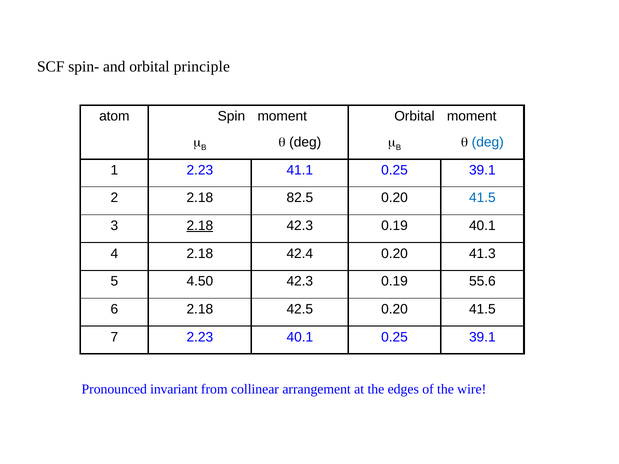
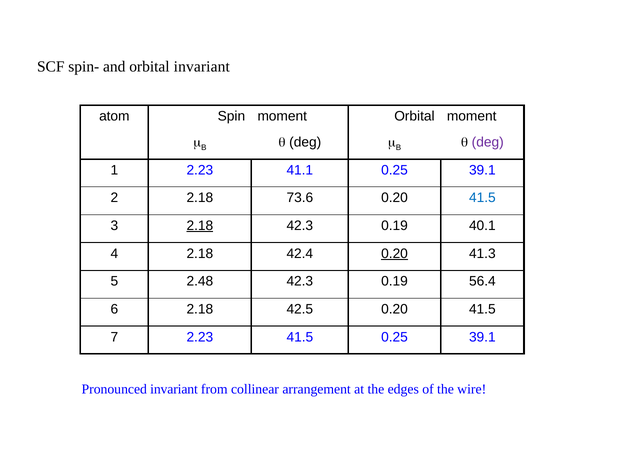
orbital principle: principle -> invariant
deg at (488, 142) colour: blue -> purple
82.5: 82.5 -> 73.6
0.20 at (395, 254) underline: none -> present
4.50: 4.50 -> 2.48
55.6: 55.6 -> 56.4
2.23 40.1: 40.1 -> 41.5
